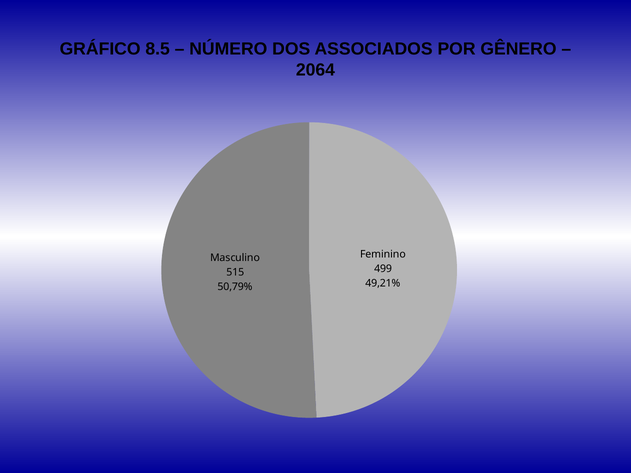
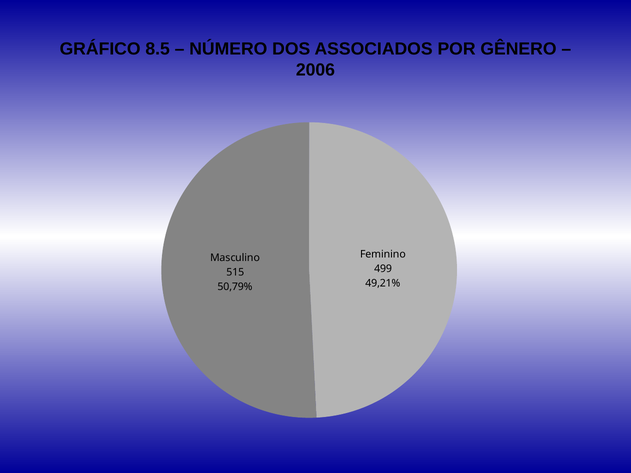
2064: 2064 -> 2006
